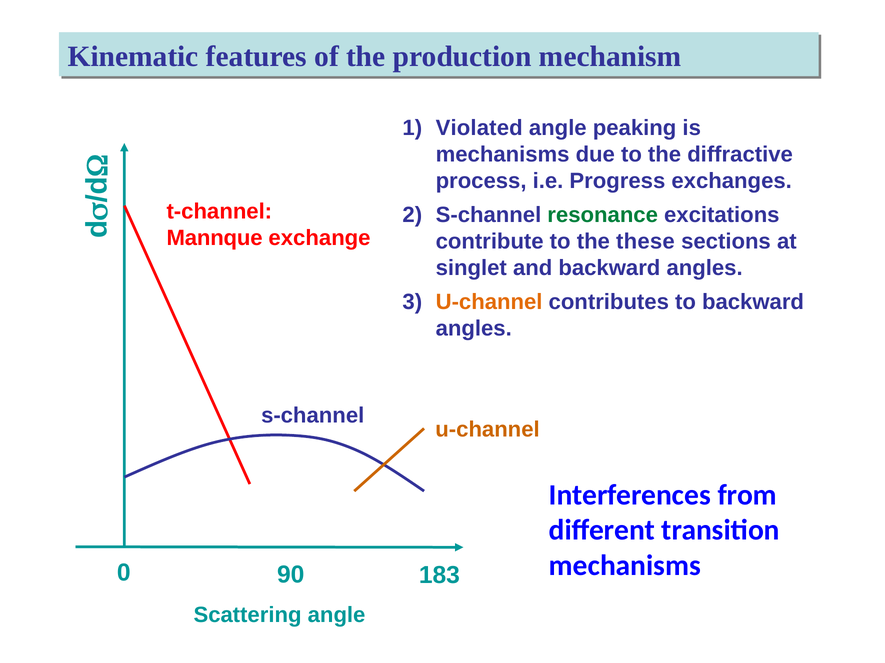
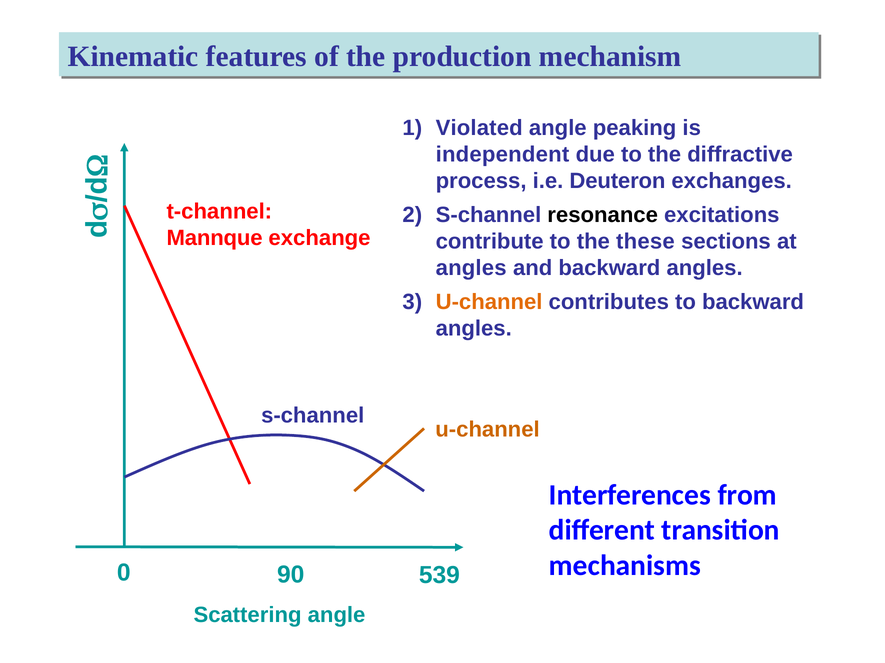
mechanisms at (503, 155): mechanisms -> independent
Progress: Progress -> Deuteron
resonance colour: green -> black
singlet at (471, 268): singlet -> angles
183: 183 -> 539
